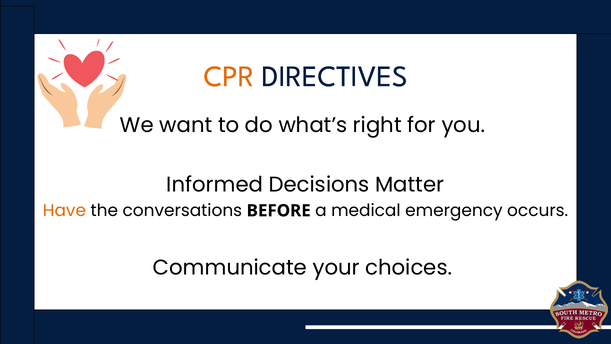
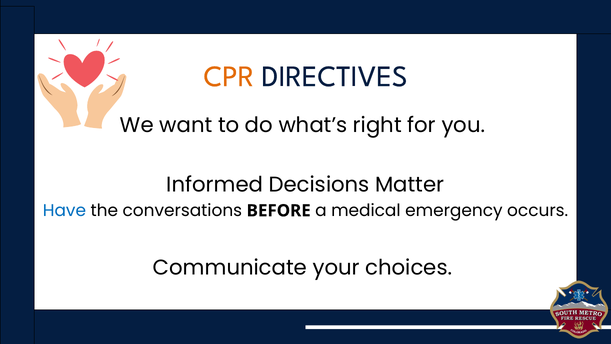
Have colour: orange -> blue
